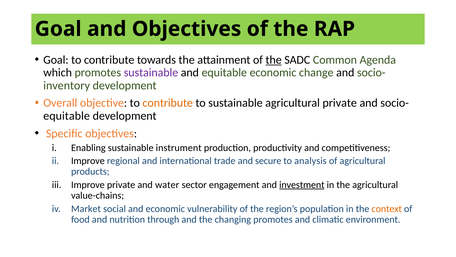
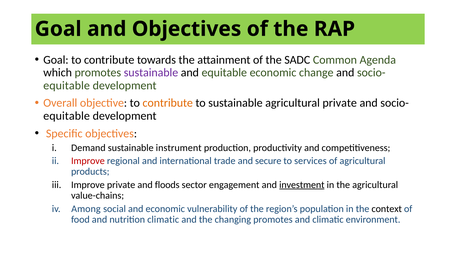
the at (274, 60) underline: present -> none
inventory at (67, 85): inventory -> equitable
Enabling: Enabling -> Demand
Improve at (88, 161) colour: black -> red
analysis: analysis -> services
water: water -> floods
Market: Market -> Among
context colour: orange -> black
nutrition through: through -> climatic
